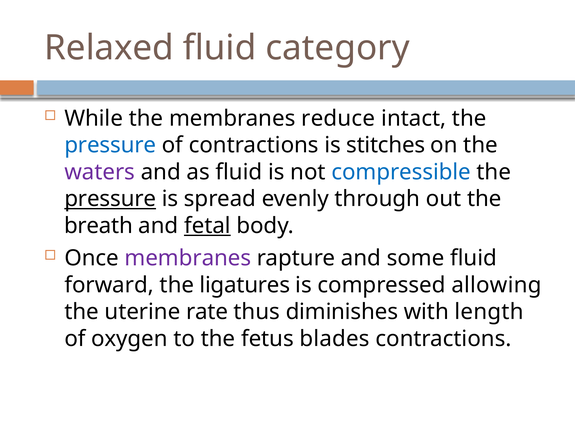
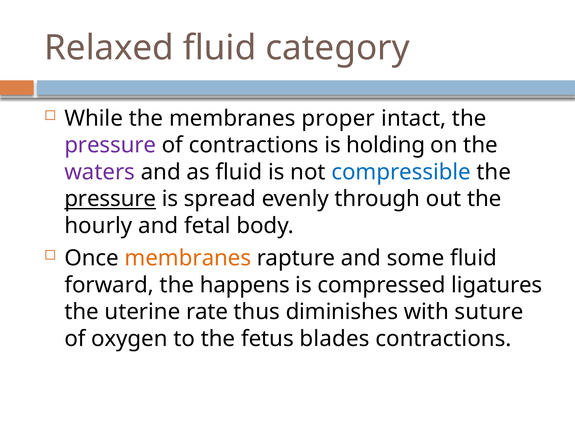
reduce: reduce -> proper
pressure at (110, 145) colour: blue -> purple
stitches: stitches -> holding
breath: breath -> hourly
fetal underline: present -> none
membranes at (188, 258) colour: purple -> orange
ligatures: ligatures -> happens
allowing: allowing -> ligatures
length: length -> suture
